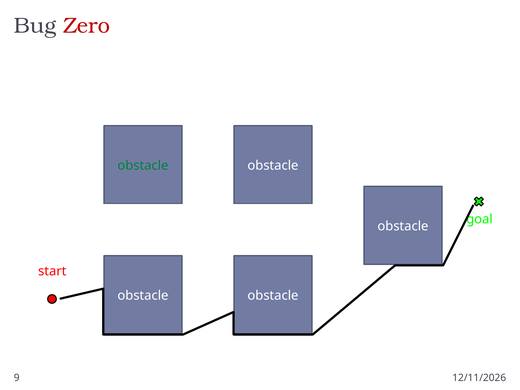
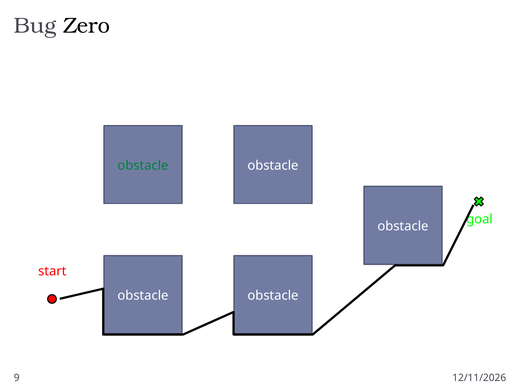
Zero colour: red -> black
